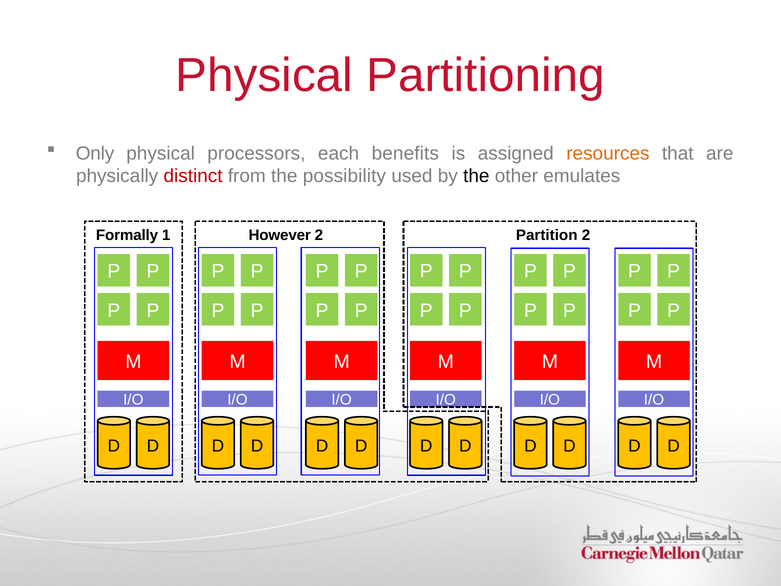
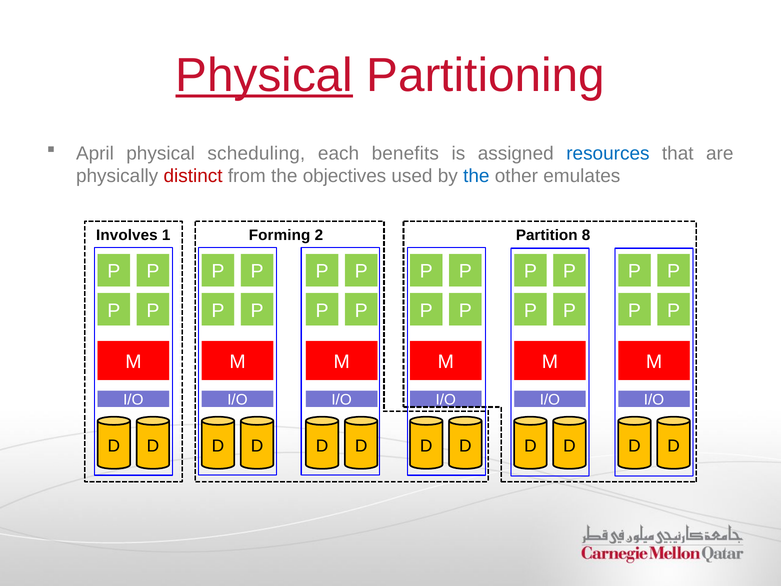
Physical at (264, 76) underline: none -> present
Only: Only -> April
processors: processors -> scheduling
resources colour: orange -> blue
possibility: possibility -> objectives
the at (476, 176) colour: black -> blue
Formally: Formally -> Involves
However: However -> Forming
Partition 2: 2 -> 8
